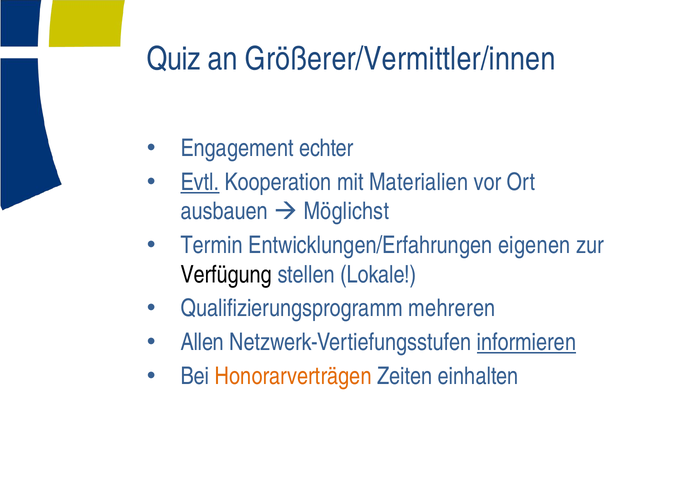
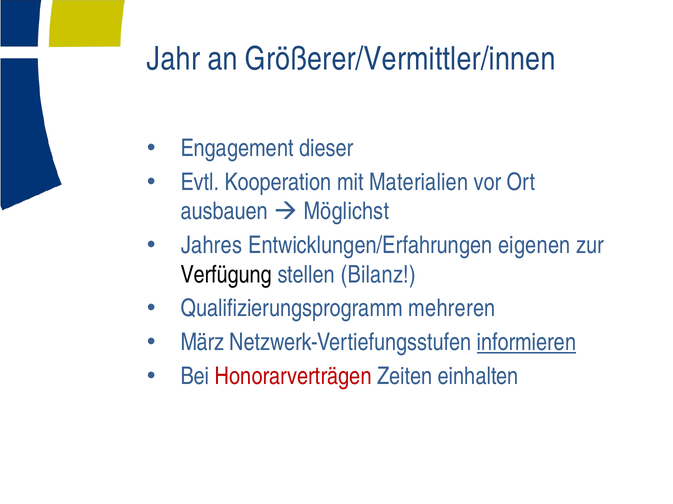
Quiz: Quiz -> Jahr
echter: echter -> dieser
Evtl underline: present -> none
Termin: Termin -> Jahres
Lokale: Lokale -> Bilanz
Allen: Allen -> März
Honorarverträgen colour: orange -> red
